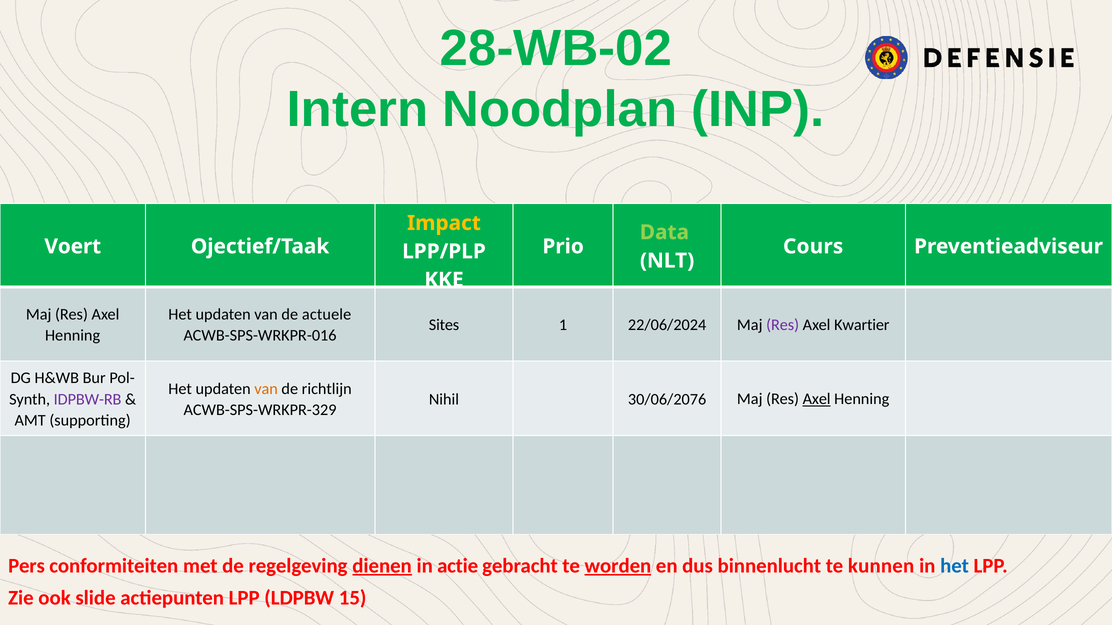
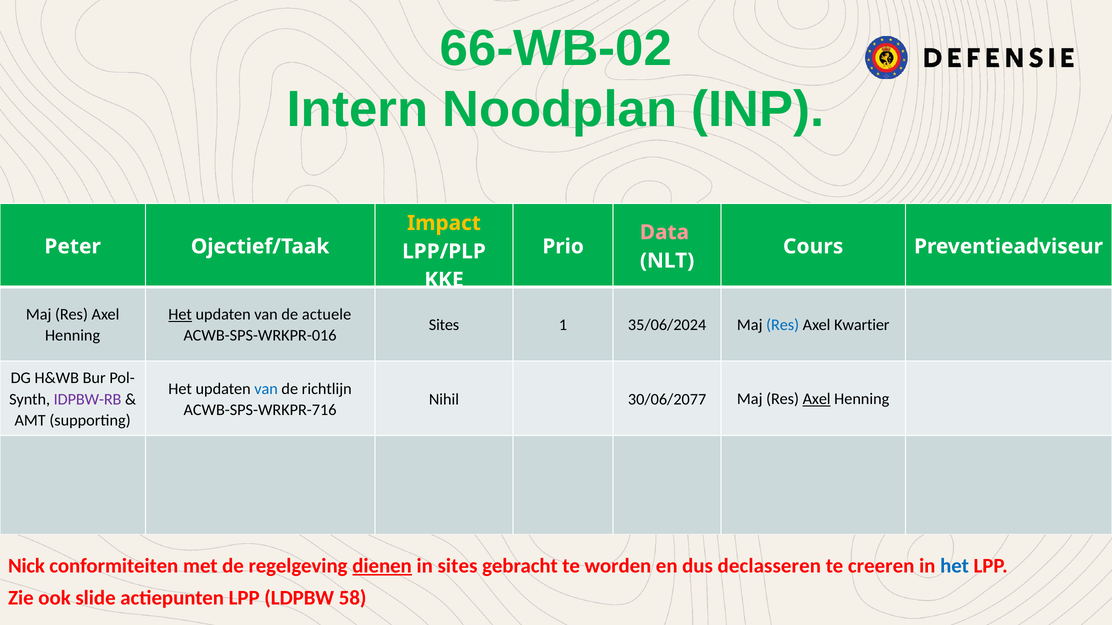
28-WB-02: 28-WB-02 -> 66-WB-02
Data colour: light green -> pink
Voert: Voert -> Peter
Het at (180, 315) underline: none -> present
22/06/2024: 22/06/2024 -> 35/06/2024
Res at (783, 325) colour: purple -> blue
van at (266, 389) colour: orange -> blue
30/06/2076: 30/06/2076 -> 30/06/2077
ACWB-SPS-WRKPR-329: ACWB-SPS-WRKPR-329 -> ACWB-SPS-WRKPR-716
Pers: Pers -> Nick
in actie: actie -> sites
worden underline: present -> none
binnenlucht: binnenlucht -> declasseren
kunnen: kunnen -> creeren
15: 15 -> 58
